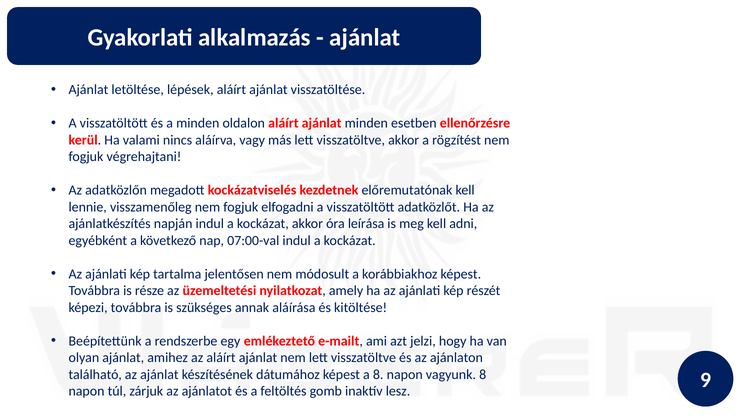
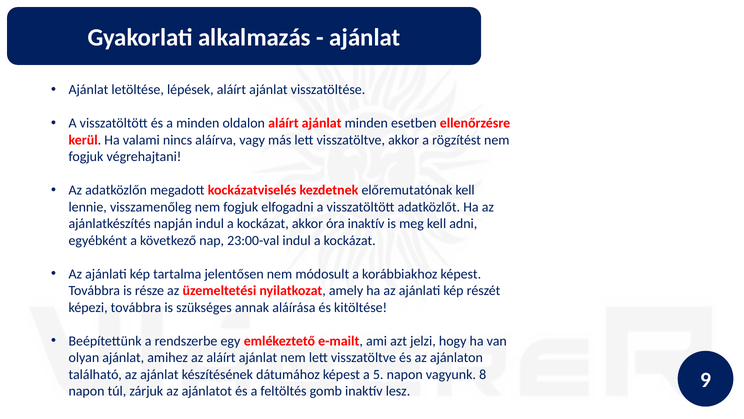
óra leírása: leírása -> inaktív
07:00-val: 07:00-val -> 23:00-val
a 8: 8 -> 5
